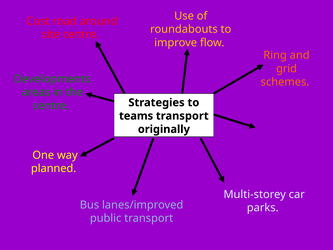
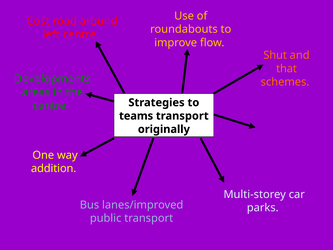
site: site -> left
Ring: Ring -> Shut
grid: grid -> that
planned: planned -> addition
